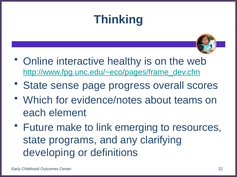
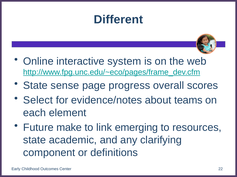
Thinking: Thinking -> Different
healthy: healthy -> system
Which: Which -> Select
programs: programs -> academic
developing: developing -> component
